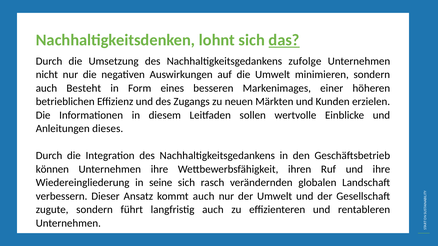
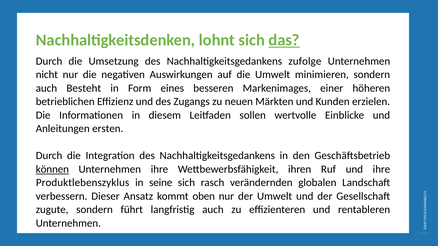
dieses: dieses -> ersten
können underline: none -> present
Wiedereingliederung: Wiedereingliederung -> Produktlebenszyklus
kommt auch: auch -> oben
